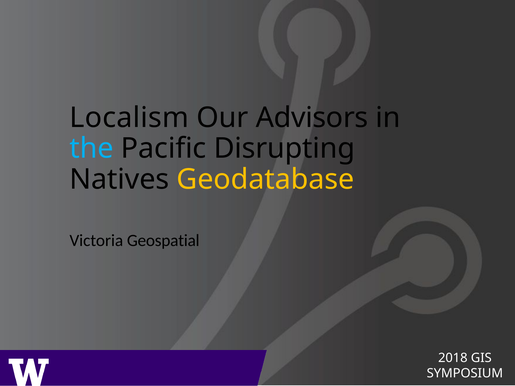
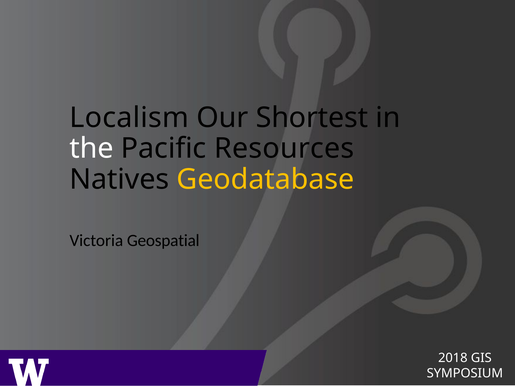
Advisors: Advisors -> Shortest
the colour: light blue -> white
Disrupting: Disrupting -> Resources
